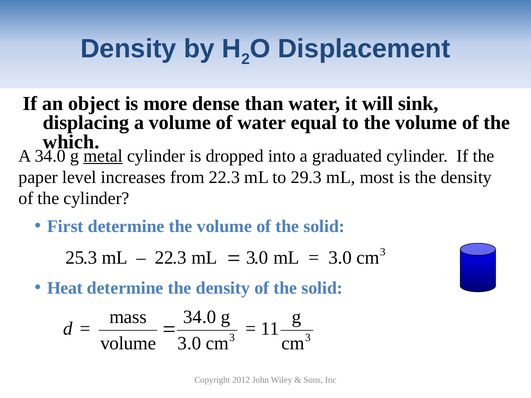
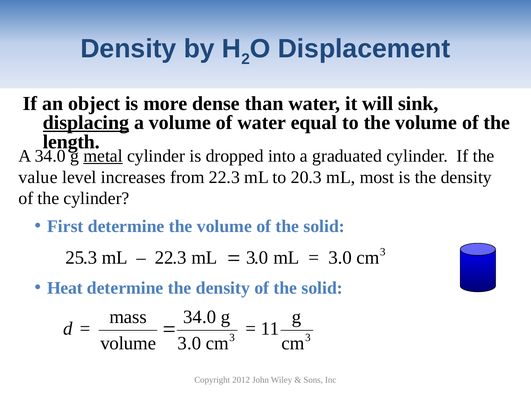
displacing underline: none -> present
which: which -> length
paper: paper -> value
29.3: 29.3 -> 20.3
